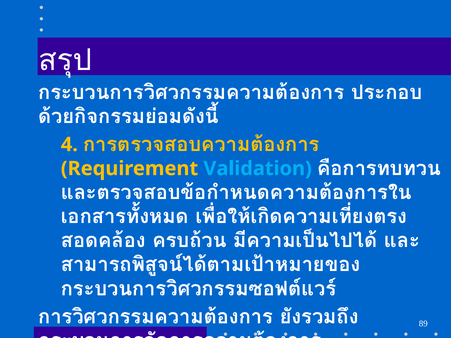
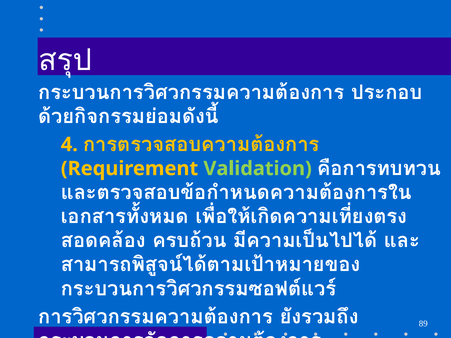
Validation colour: light blue -> light green
